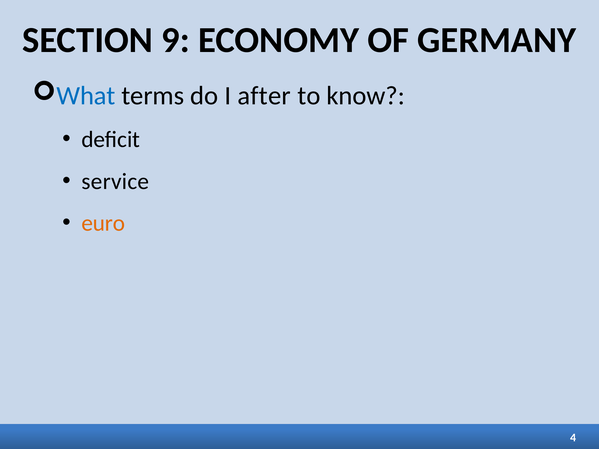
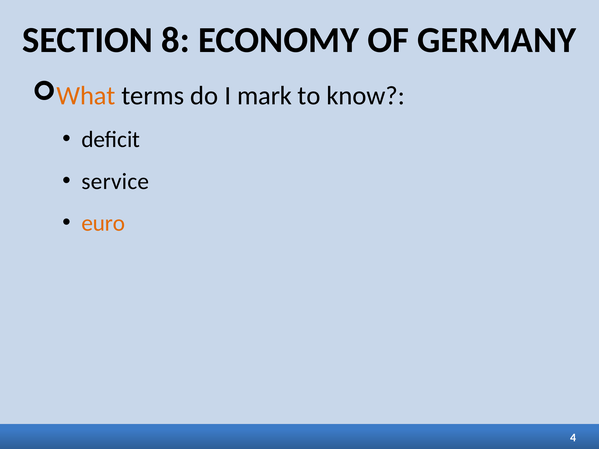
9: 9 -> 8
What colour: blue -> orange
after: after -> mark
